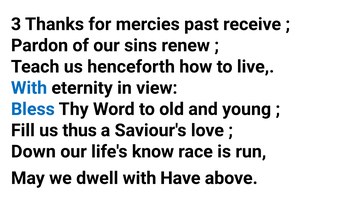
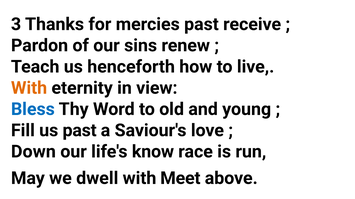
With at (29, 88) colour: blue -> orange
us thus: thus -> past
Have: Have -> Meet
